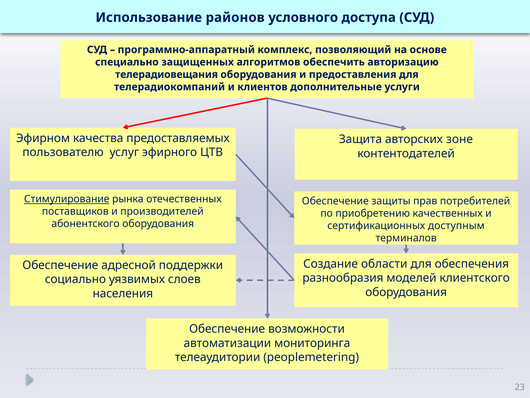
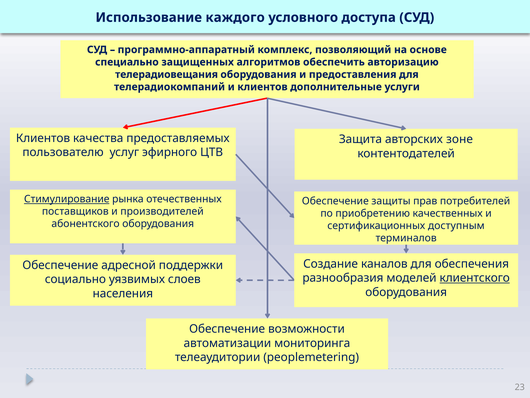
районов: районов -> каждого
Эфирном at (43, 138): Эфирном -> Клиентов
области: области -> каналов
клиентского underline: none -> present
